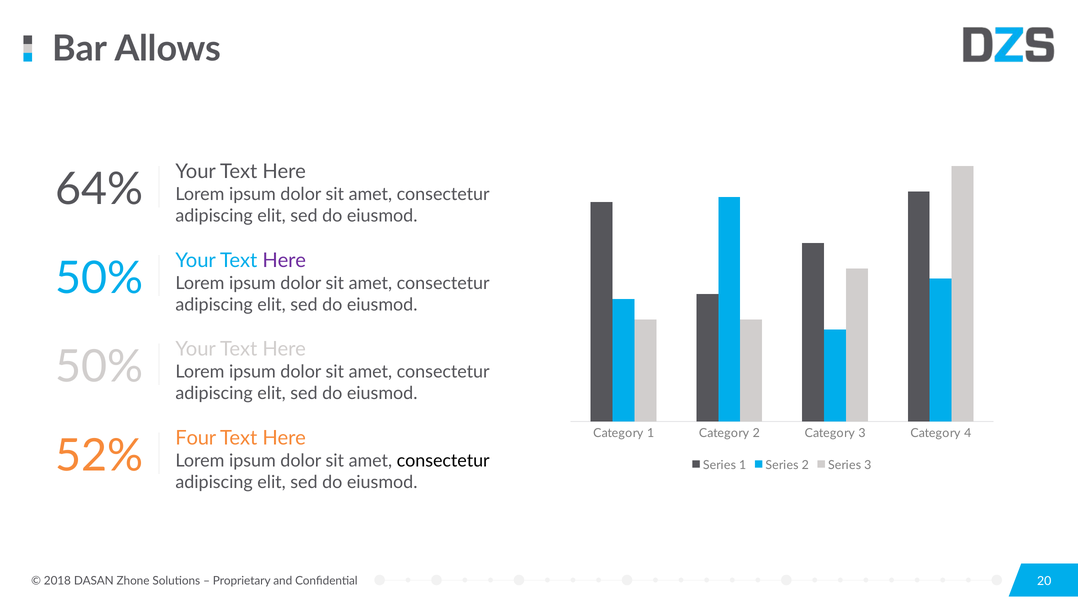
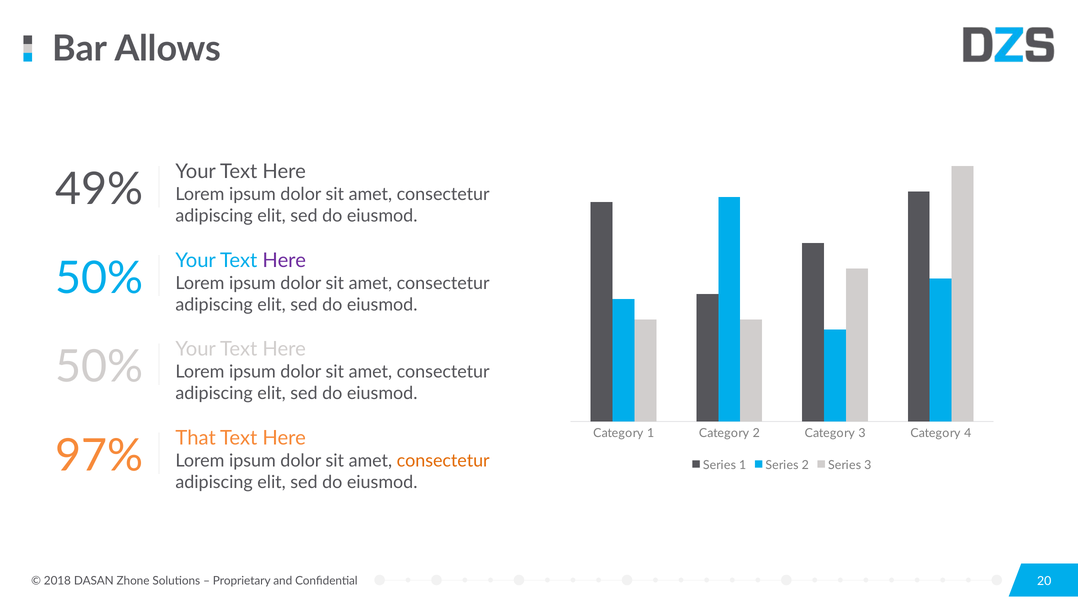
64%: 64% -> 49%
Four: Four -> That
52%: 52% -> 97%
consectetur at (443, 460) colour: black -> orange
